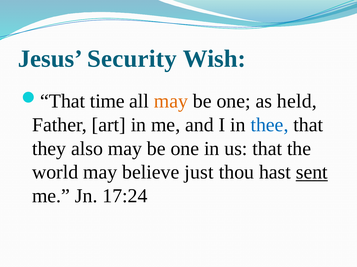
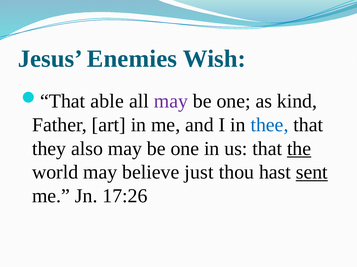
Security: Security -> Enemies
time: time -> able
may at (171, 101) colour: orange -> purple
held: held -> kind
the underline: none -> present
17:24: 17:24 -> 17:26
